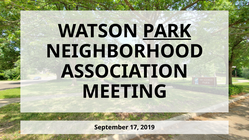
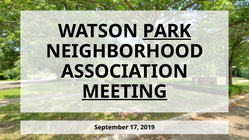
MEETING underline: none -> present
